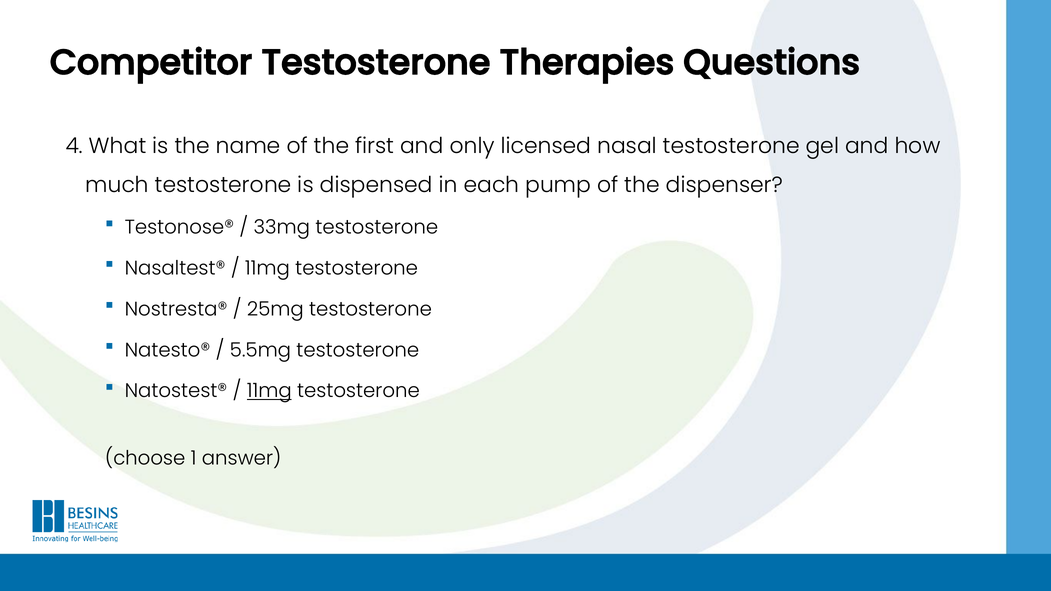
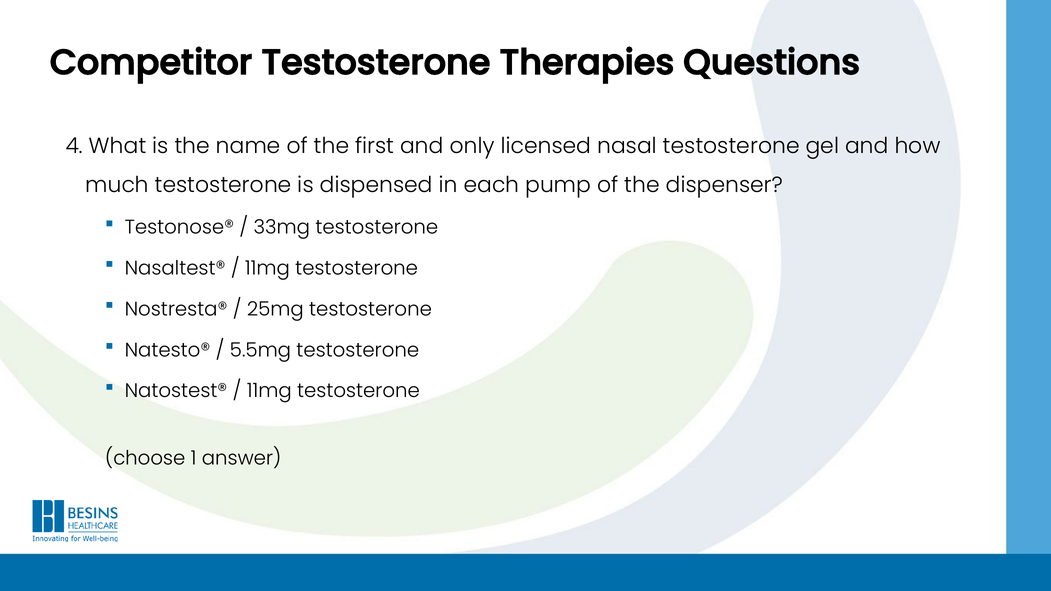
11mg at (269, 391) underline: present -> none
